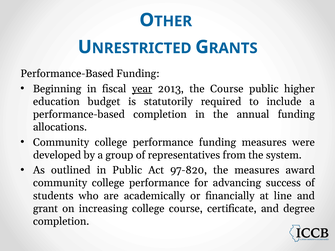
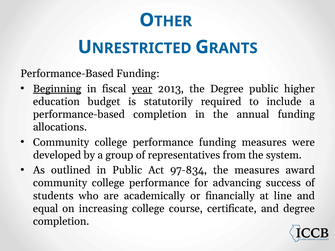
Beginning underline: none -> present
the Course: Course -> Degree
97-820: 97-820 -> 97-834
grant: grant -> equal
